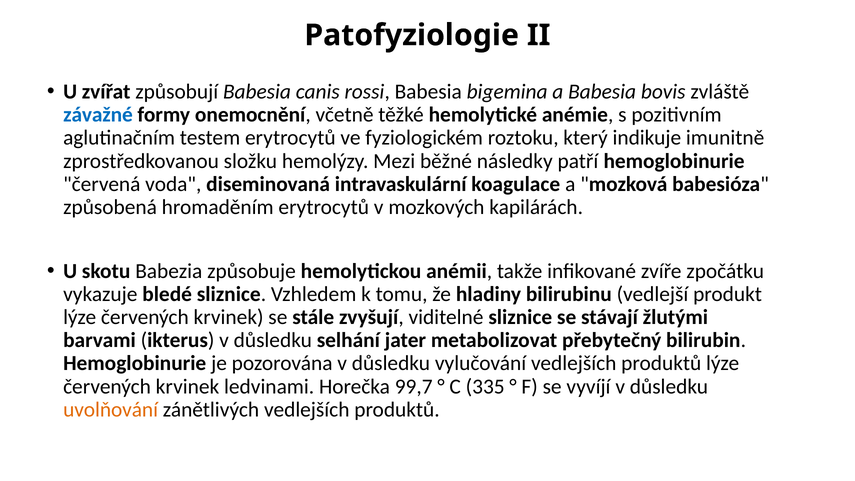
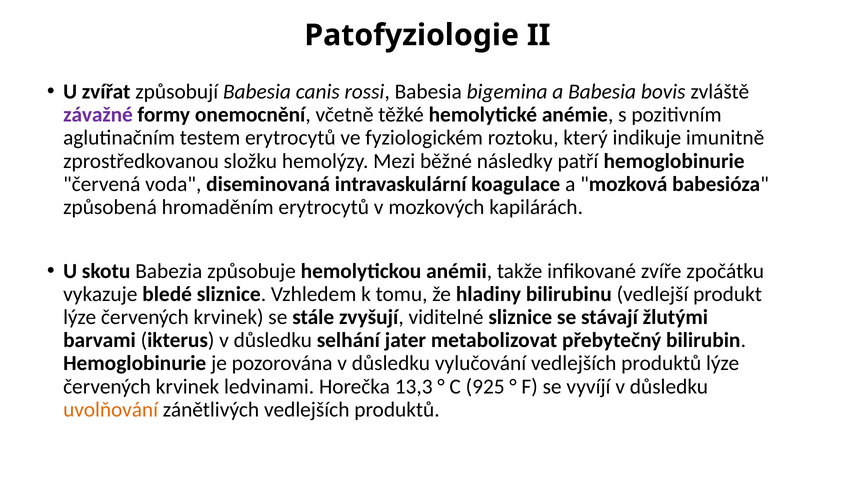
závažné colour: blue -> purple
99,7: 99,7 -> 13,3
335: 335 -> 925
